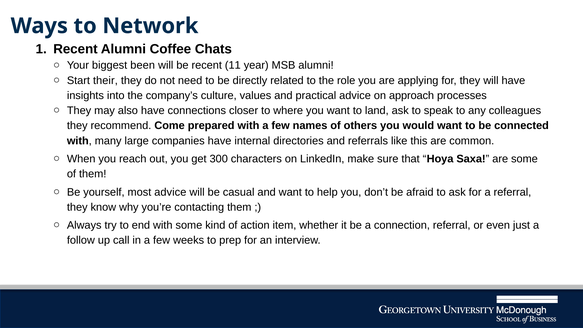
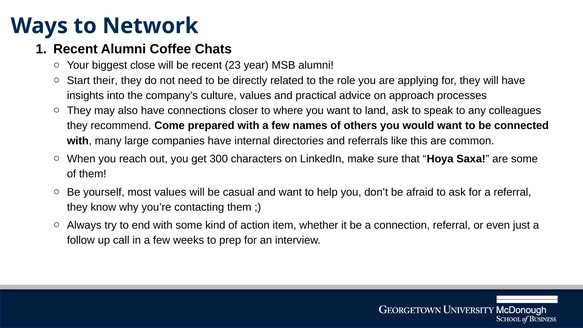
been: been -> close
11: 11 -> 23
most advice: advice -> values
